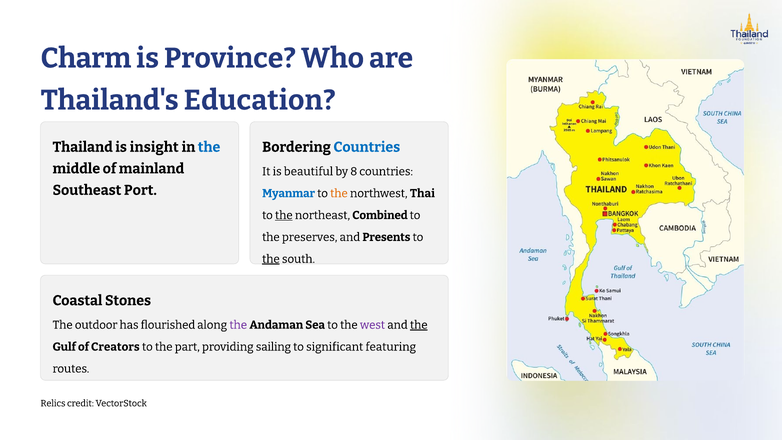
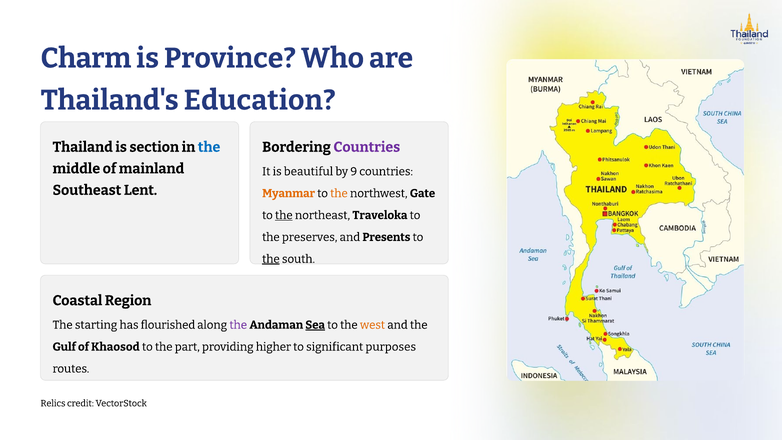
insight: insight -> section
Countries at (367, 147) colour: blue -> purple
8: 8 -> 9
Port: Port -> Lent
Myanmar colour: blue -> orange
Thai: Thai -> Gate
Combined: Combined -> Traveloka
Stones: Stones -> Region
outdoor: outdoor -> starting
Sea underline: none -> present
west colour: purple -> orange
the at (419, 325) underline: present -> none
Creators: Creators -> Khaosod
sailing: sailing -> higher
featuring: featuring -> purposes
